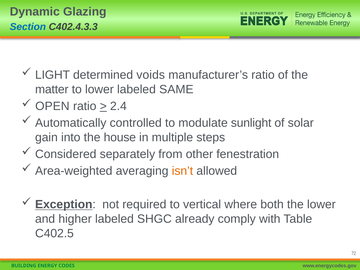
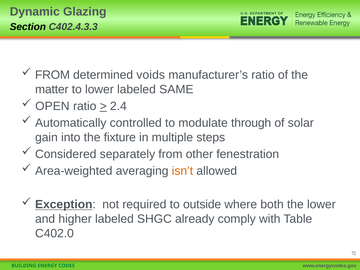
Section colour: blue -> black
LIGHT at (52, 75): LIGHT -> FROM
sunlight: sunlight -> through
house: house -> fixture
vertical: vertical -> outside
C402.5: C402.5 -> C402.0
